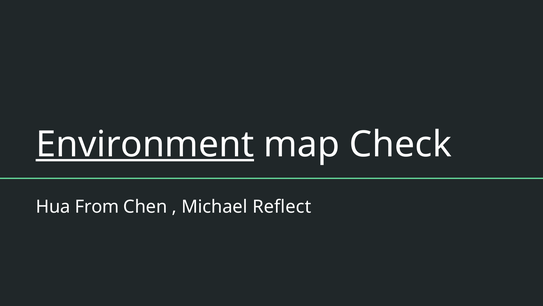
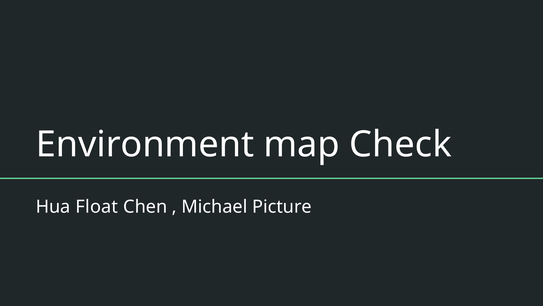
Environment underline: present -> none
From: From -> Float
Reflect: Reflect -> Picture
